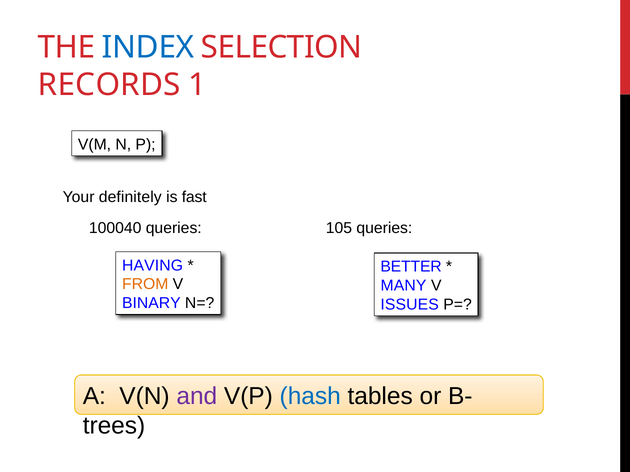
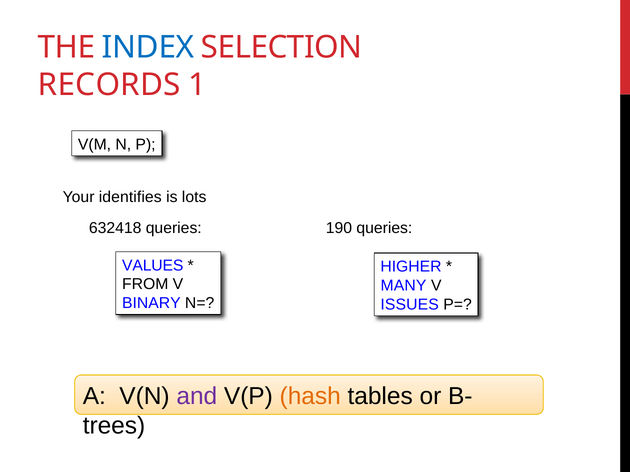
definitely: definitely -> identifies
fast: fast -> lots
100040: 100040 -> 632418
105: 105 -> 190
HAVING: HAVING -> VALUES
BETTER: BETTER -> HIGHER
FROM colour: orange -> black
hash colour: blue -> orange
